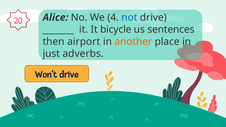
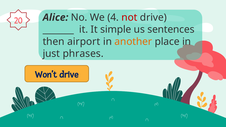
not colour: blue -> red
bicycle: bicycle -> simple
adverbs: adverbs -> phrases
